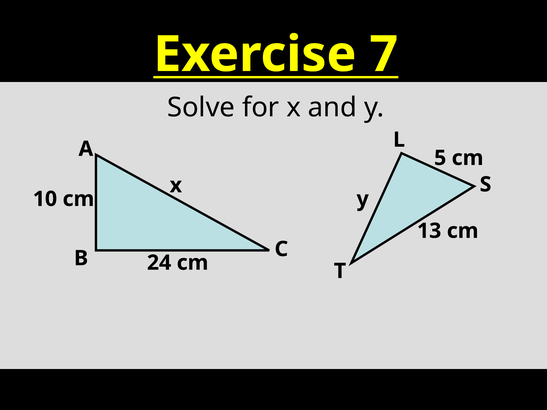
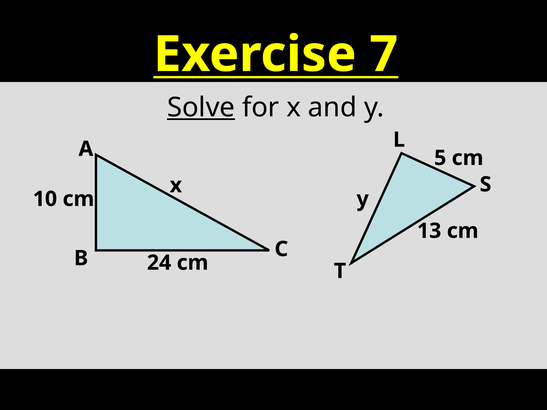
Solve underline: none -> present
